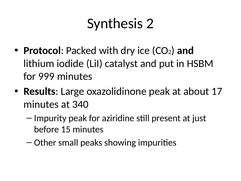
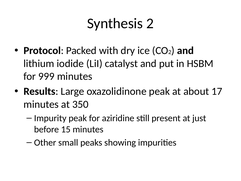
340: 340 -> 350
